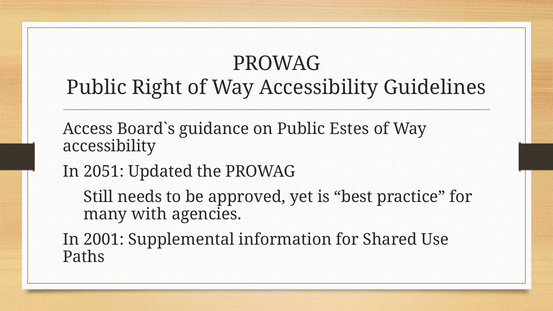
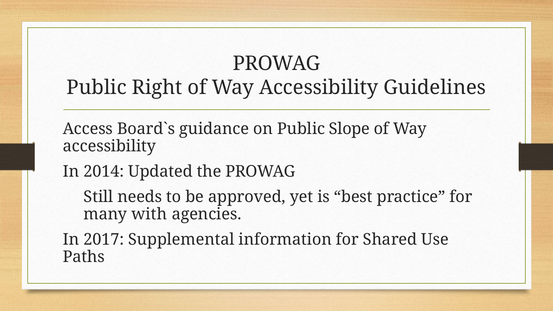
Estes: Estes -> Slope
2051: 2051 -> 2014
2001: 2001 -> 2017
